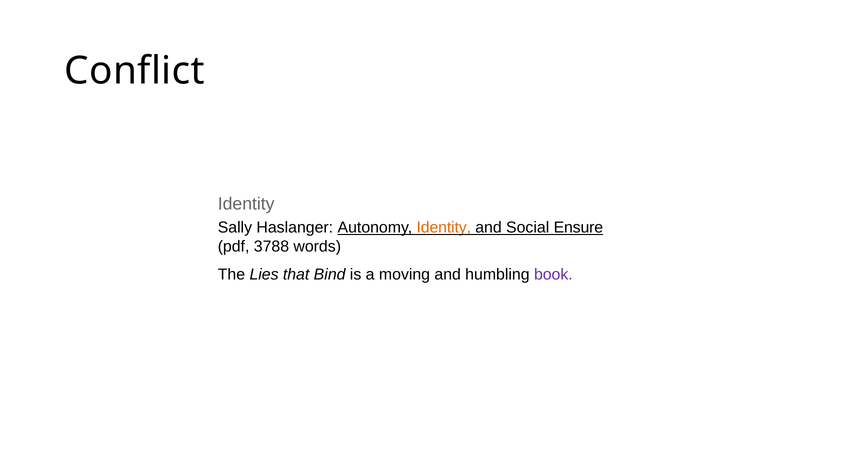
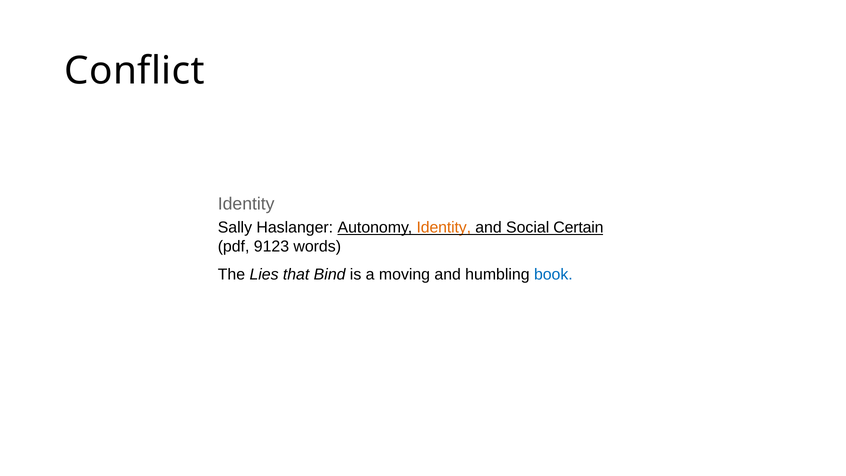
Ensure: Ensure -> Certain
3788: 3788 -> 9123
book colour: purple -> blue
